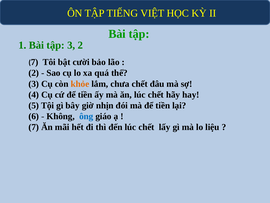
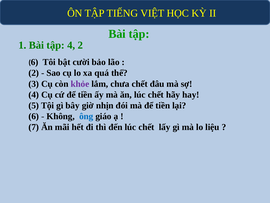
tập 3: 3 -> 4
7 at (35, 62): 7 -> 6
khỏe colour: orange -> purple
